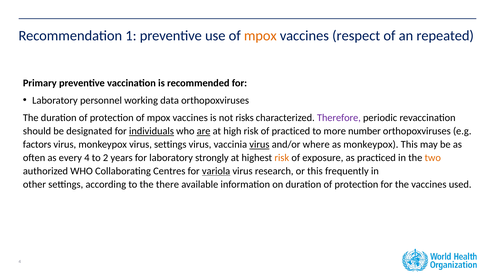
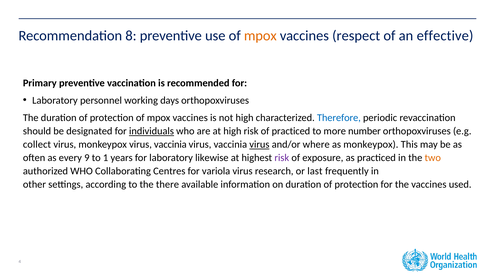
1: 1 -> 8
repeated: repeated -> effective
data: data -> days
not risks: risks -> high
Therefore colour: purple -> blue
are underline: present -> none
factors: factors -> collect
monkeypox virus settings: settings -> vaccinia
every 4: 4 -> 9
2: 2 -> 1
strongly: strongly -> likewise
risk at (282, 157) colour: orange -> purple
variola underline: present -> none
or this: this -> last
